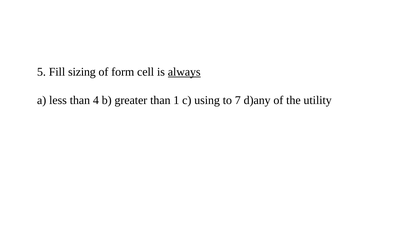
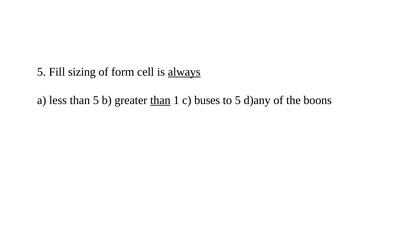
than 4: 4 -> 5
than at (160, 100) underline: none -> present
using: using -> buses
to 7: 7 -> 5
utility: utility -> boons
